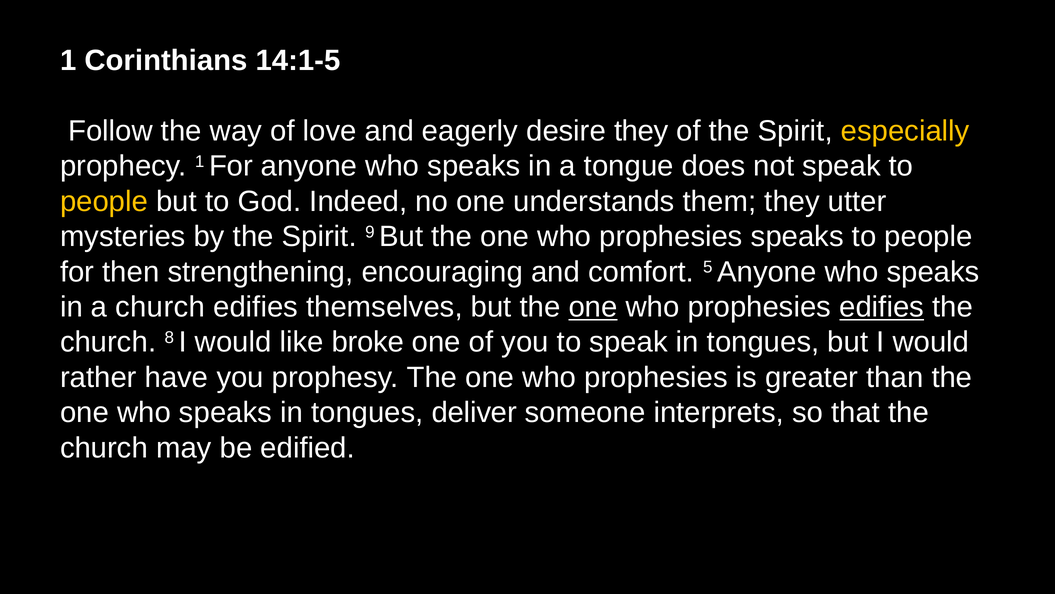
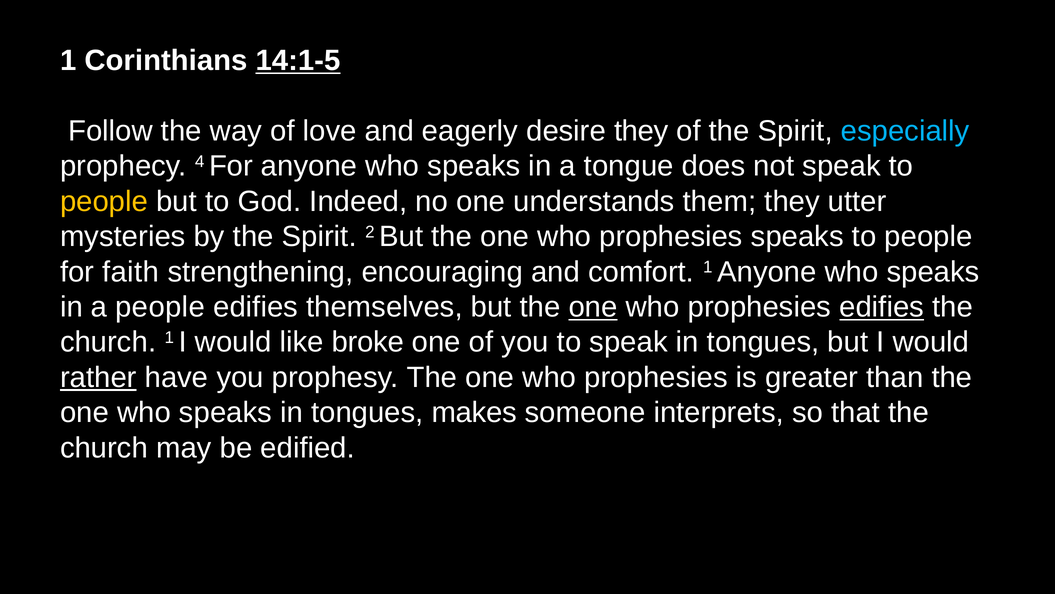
14:1-5 underline: none -> present
especially colour: yellow -> light blue
prophecy 1: 1 -> 4
9: 9 -> 2
then: then -> faith
comfort 5: 5 -> 1
a church: church -> people
church 8: 8 -> 1
rather underline: none -> present
deliver: deliver -> makes
